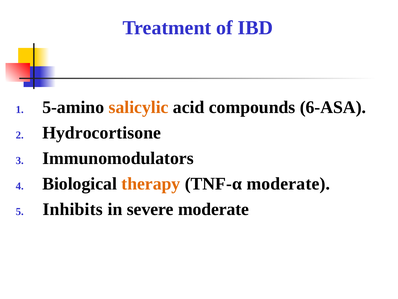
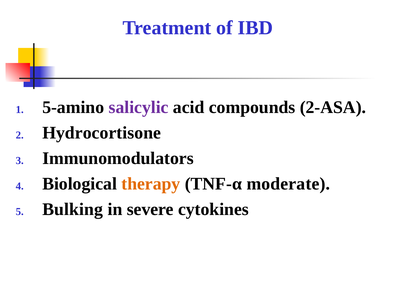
salicylic colour: orange -> purple
6-ASA: 6-ASA -> 2-ASA
Inhibits: Inhibits -> Bulking
severe moderate: moderate -> cytokines
